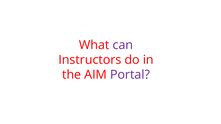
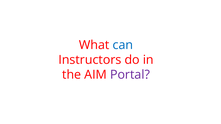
can colour: purple -> blue
